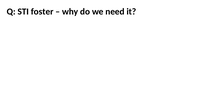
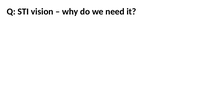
foster: foster -> vision
